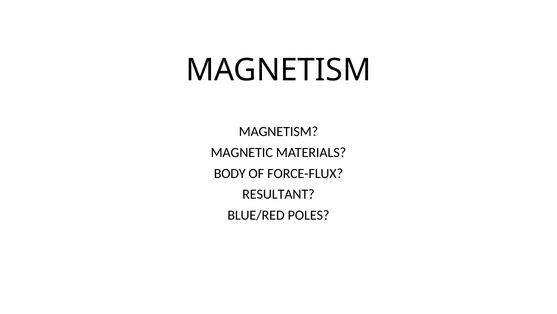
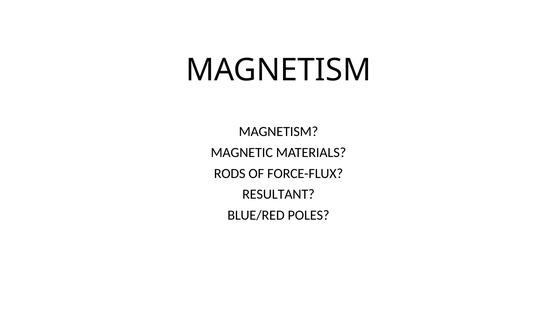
BODY: BODY -> RODS
